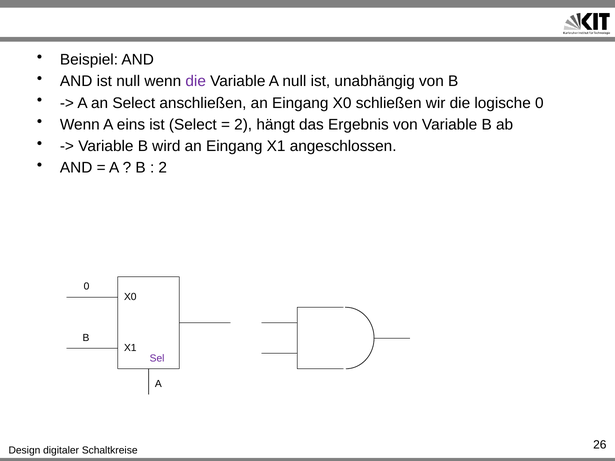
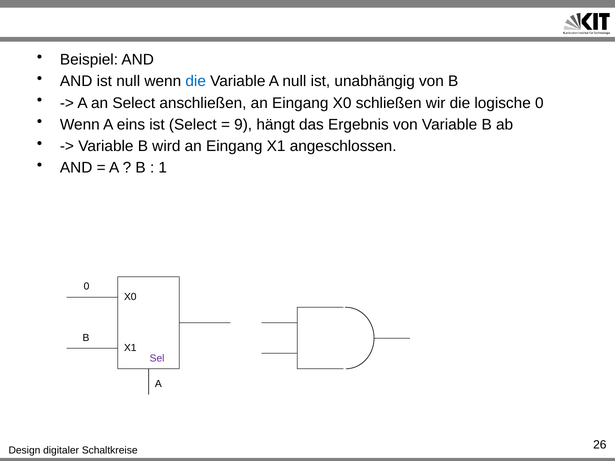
die at (196, 81) colour: purple -> blue
2 at (243, 125): 2 -> 9
2 at (163, 168): 2 -> 1
